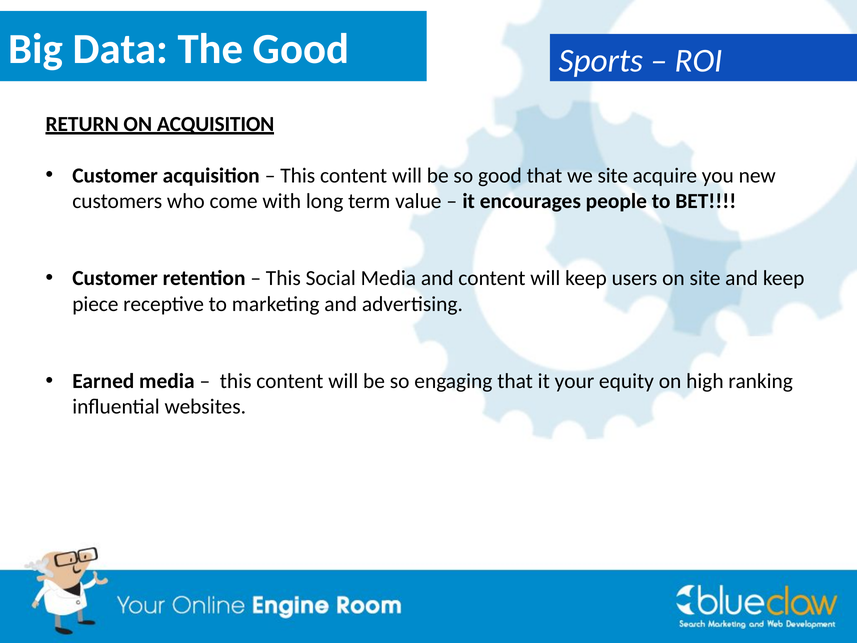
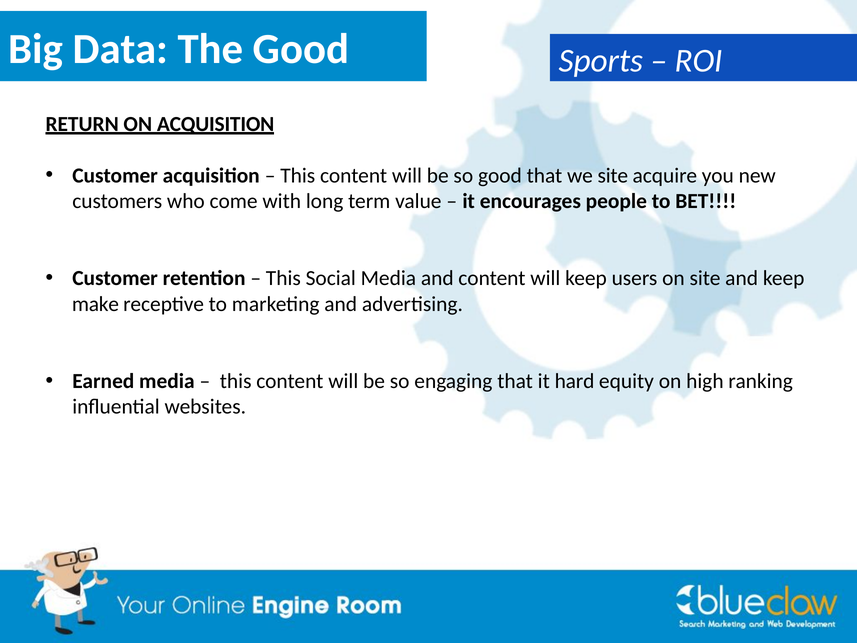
piece: piece -> make
your: your -> hard
